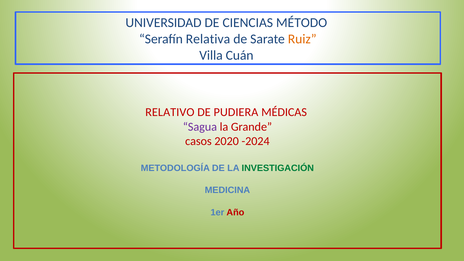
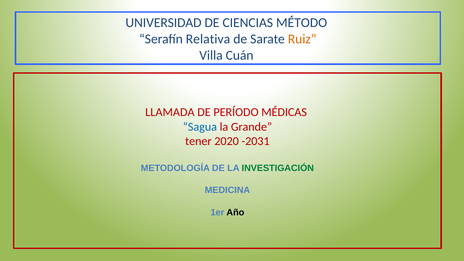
RELATIVO: RELATIVO -> LLAMADA
PUDIERA: PUDIERA -> PERÍODO
Sagua colour: purple -> blue
casos: casos -> tener
-2024: -2024 -> -2031
Año colour: red -> black
